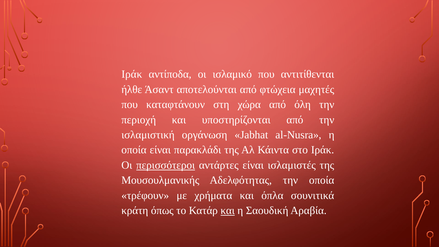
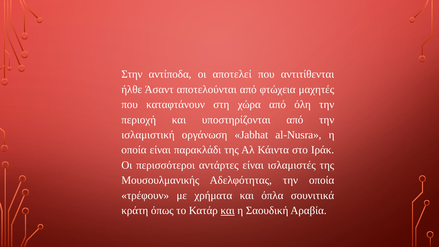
Ιράκ at (132, 74): Ιράκ -> Στην
ισλαμικό: ισλαμικό -> αποτελεί
περισσότεροι underline: present -> none
